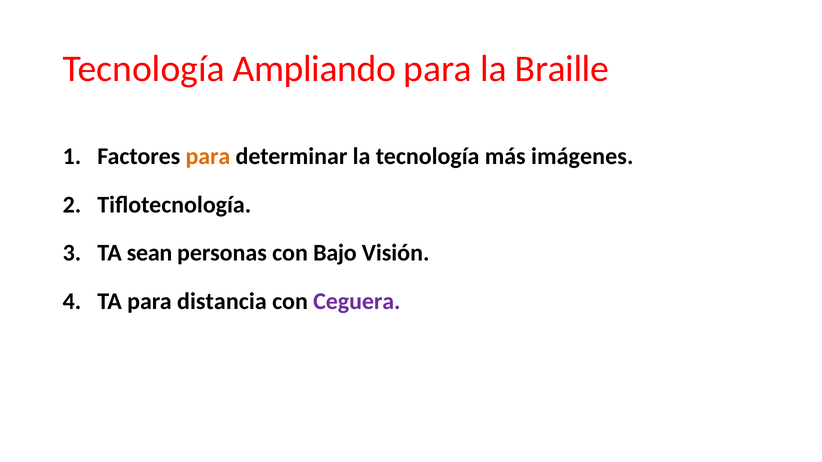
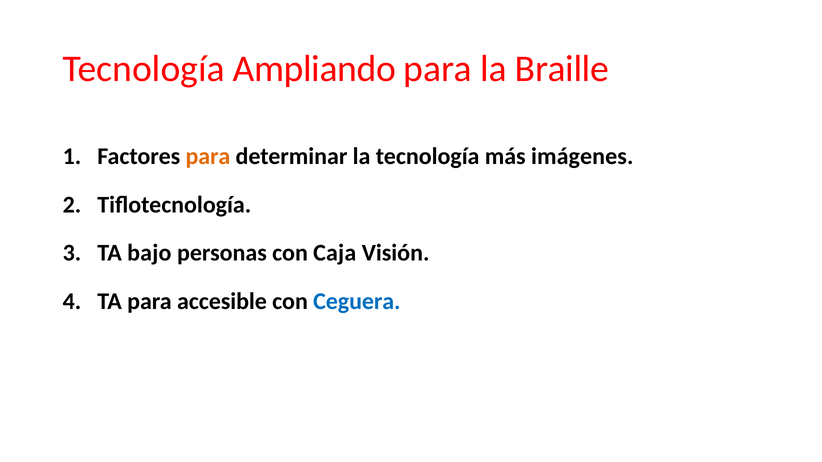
sean: sean -> bajo
Bajo: Bajo -> Caja
distancia: distancia -> accesible
Ceguera colour: purple -> blue
